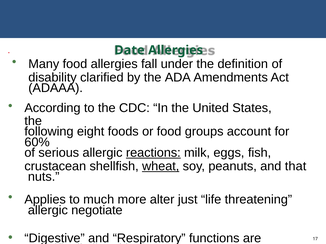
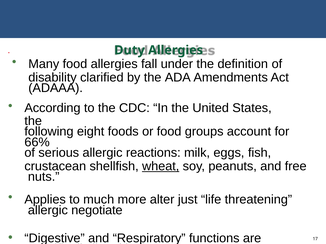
Date: Date -> Duty
60%: 60% -> 66%
reactions underline: present -> none
that: that -> free
